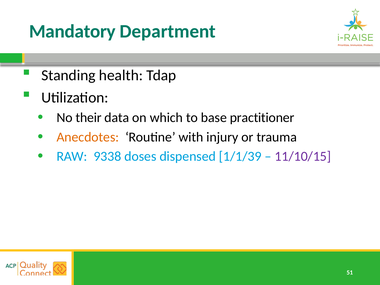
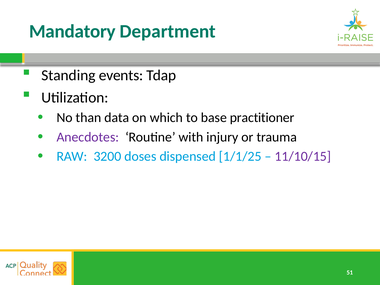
health: health -> events
their: their -> than
Anecdotes colour: orange -> purple
9338: 9338 -> 3200
1/1/39: 1/1/39 -> 1/1/25
